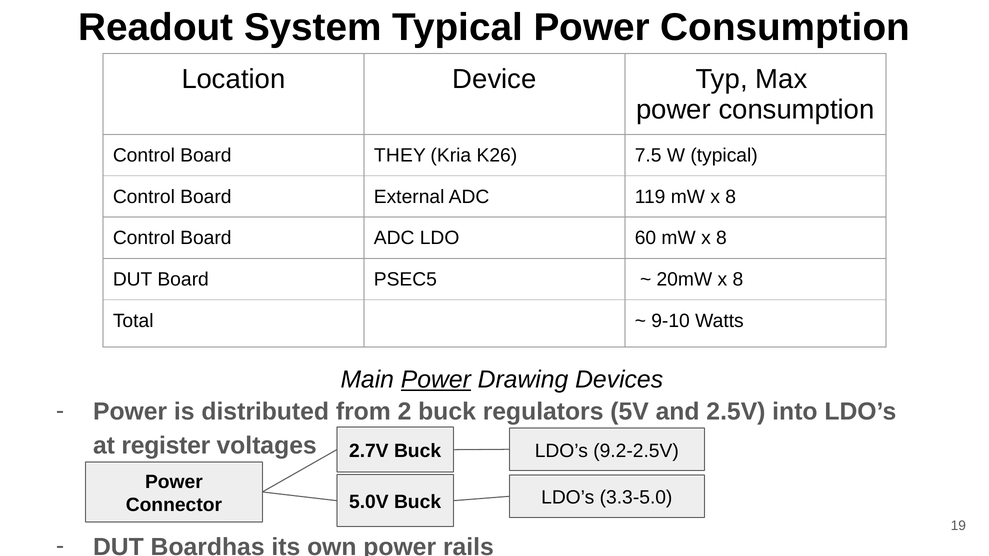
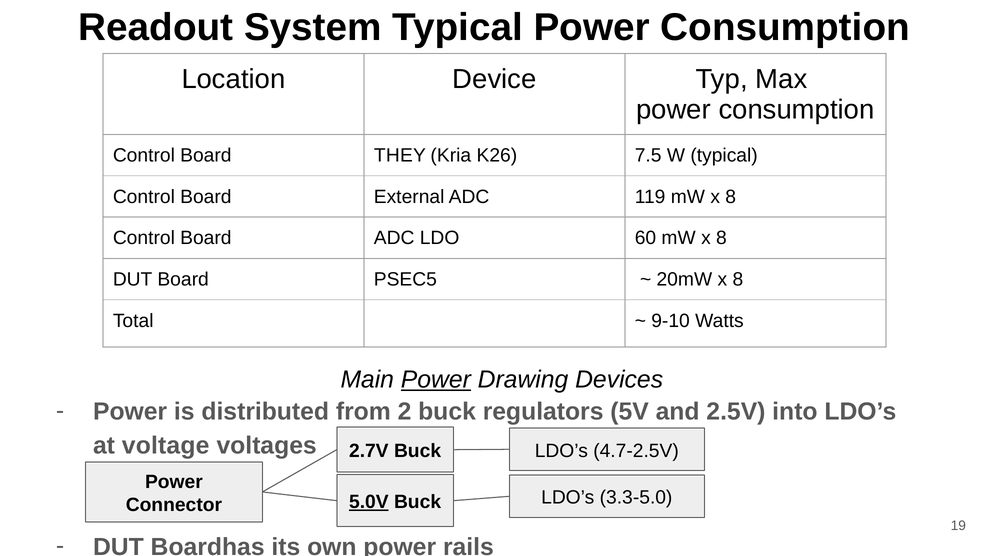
register: register -> voltage
9.2-2.5V: 9.2-2.5V -> 4.7-2.5V
5.0V underline: none -> present
